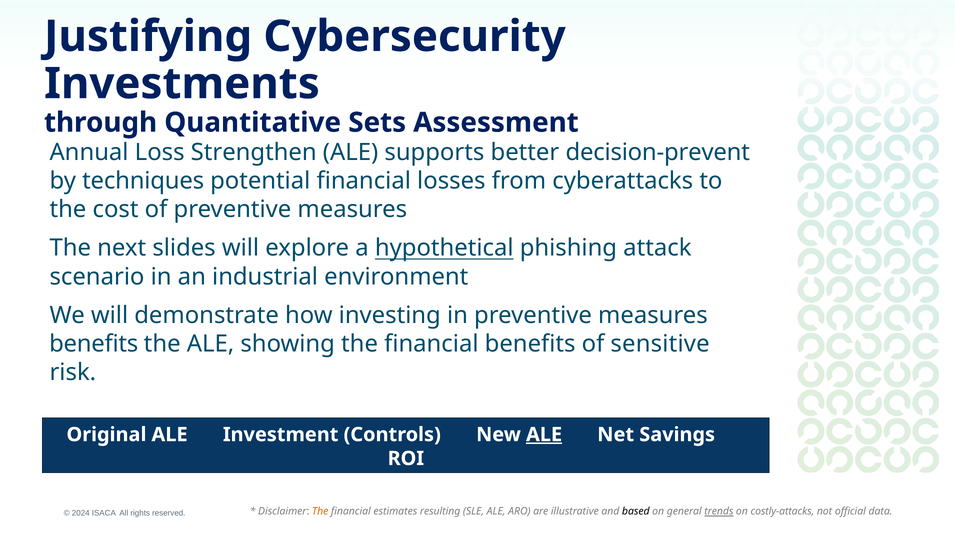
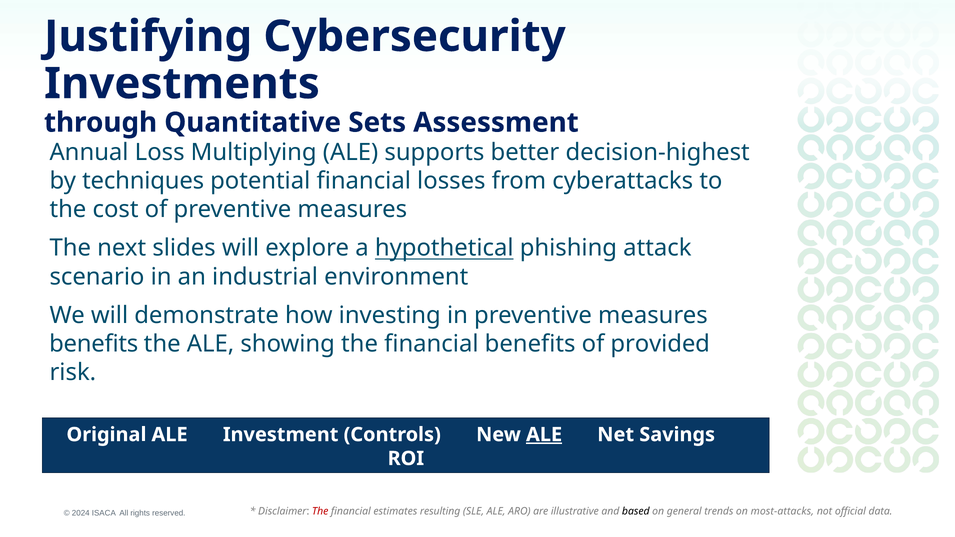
Strengthen: Strengthen -> Multiplying
decision-prevent: decision-prevent -> decision-highest
sensitive: sensitive -> provided
The at (320, 512) colour: orange -> red
trends underline: present -> none
costly-attacks: costly-attacks -> most-attacks
